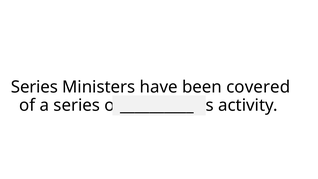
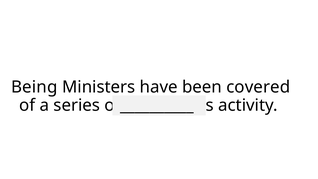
Series at (34, 87): Series -> Being
